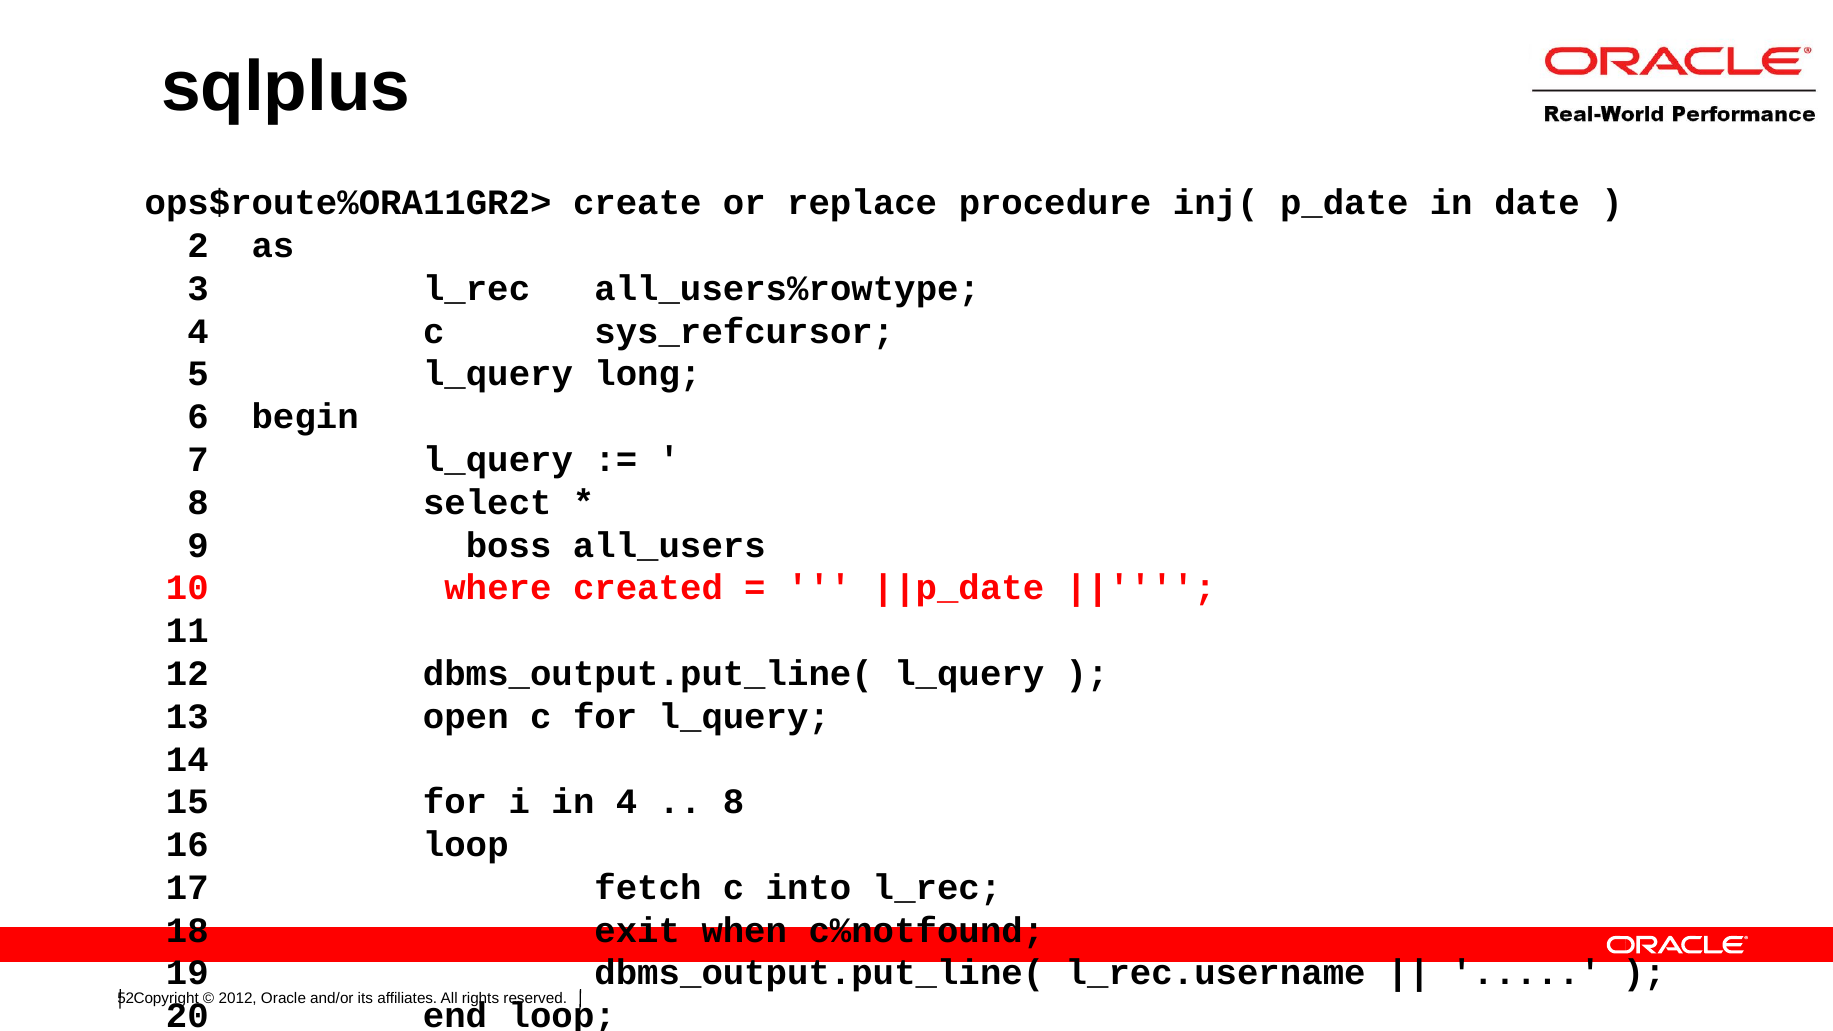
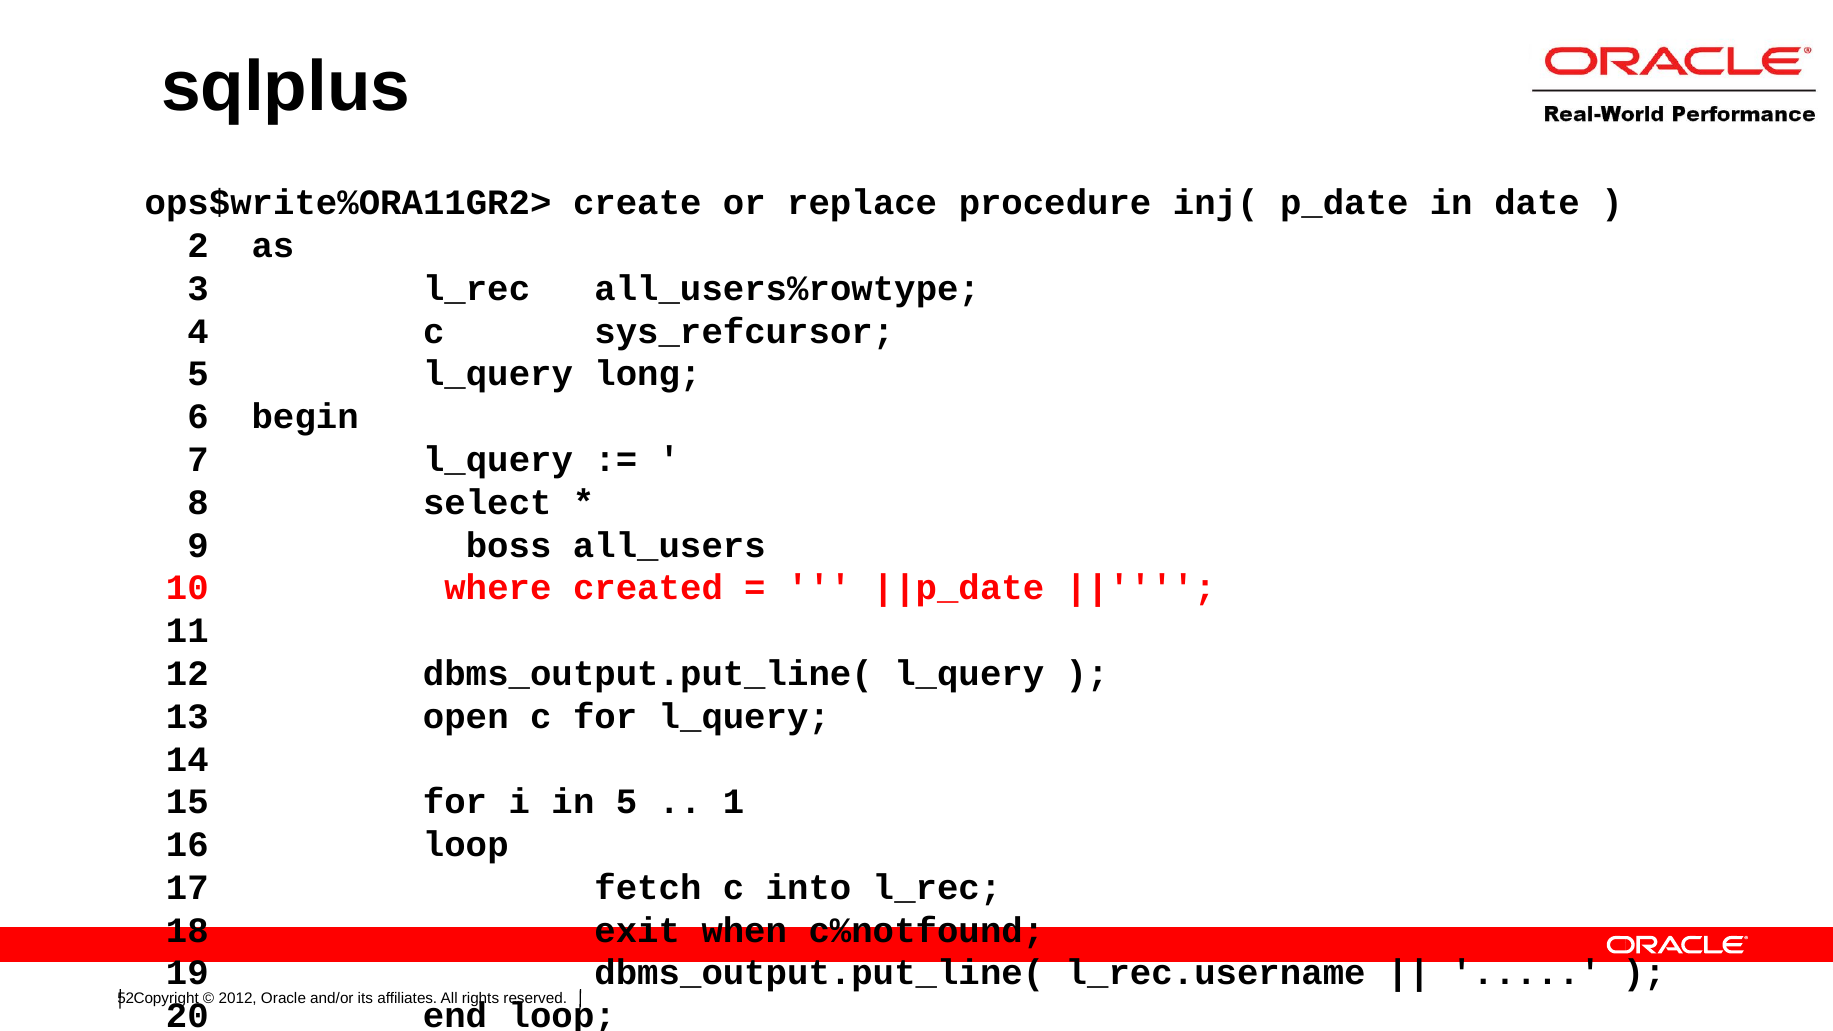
ops$route%ORA11GR2>: ops$route%ORA11GR2> -> ops$write%ORA11GR2>
in 4: 4 -> 5
8 at (734, 802): 8 -> 1
